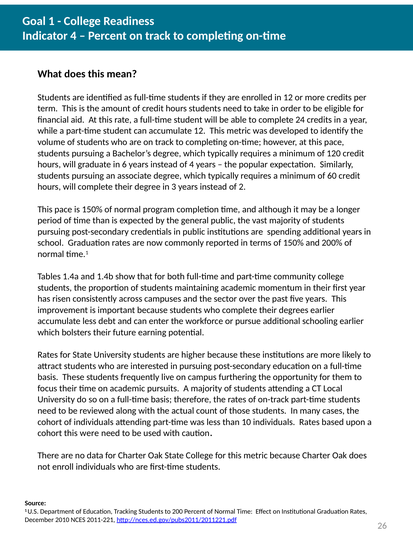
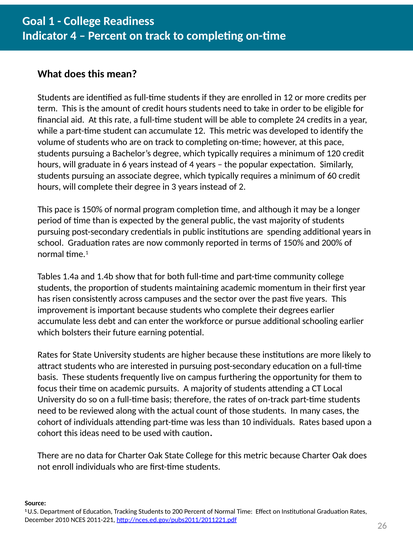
were: were -> ideas
